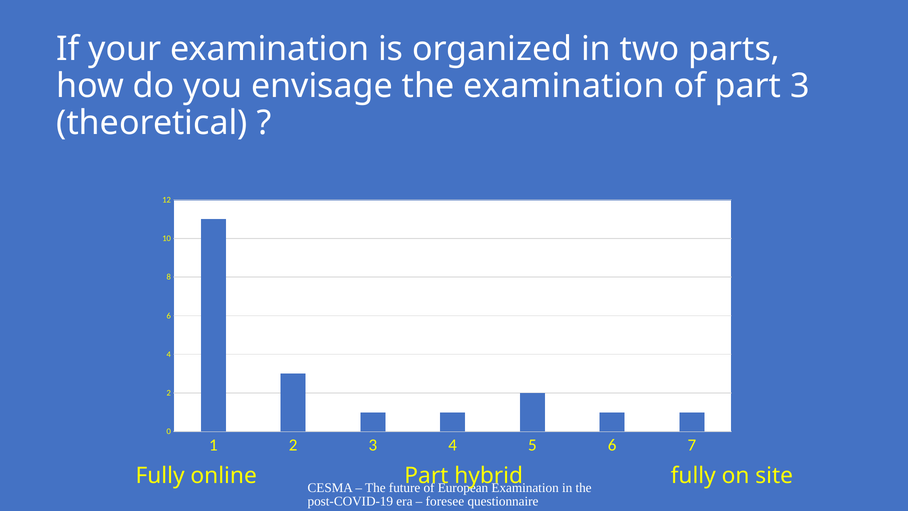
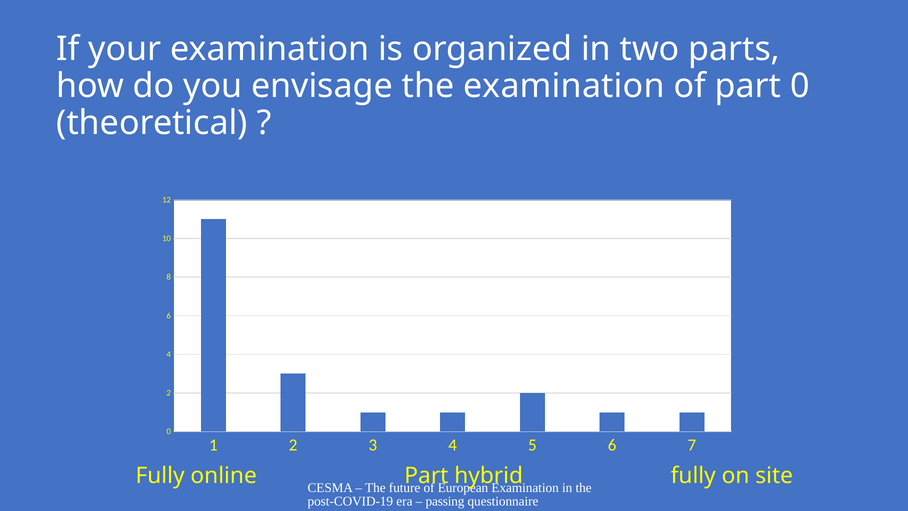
part 3: 3 -> 0
foresee: foresee -> passing
